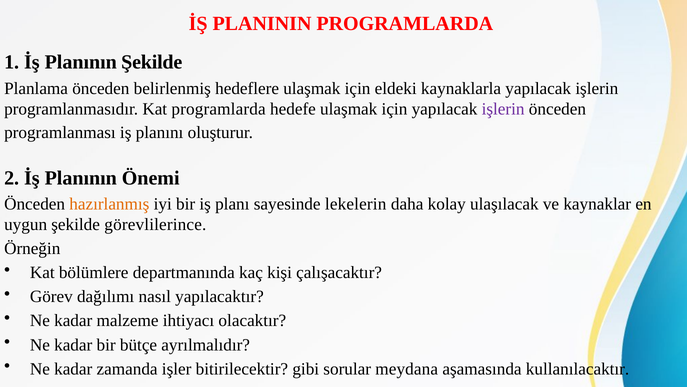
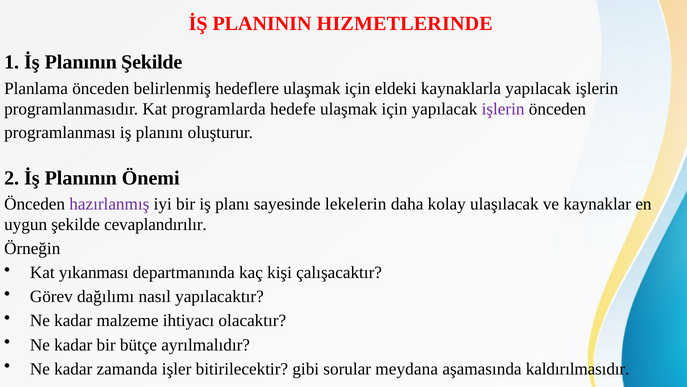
PLANININ PROGRAMLARDA: PROGRAMLARDA -> HIZMETLERINDE
hazırlanmış colour: orange -> purple
görevlilerince: görevlilerince -> cevaplandırılır
bölümlere: bölümlere -> yıkanması
kullanılacaktır: kullanılacaktır -> kaldırılmasıdır
